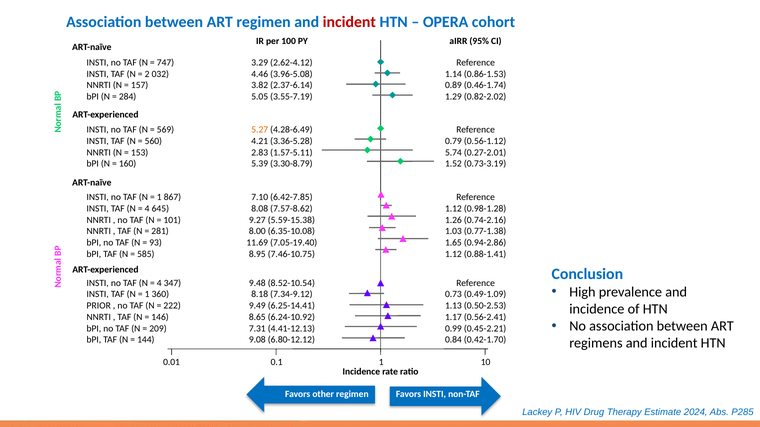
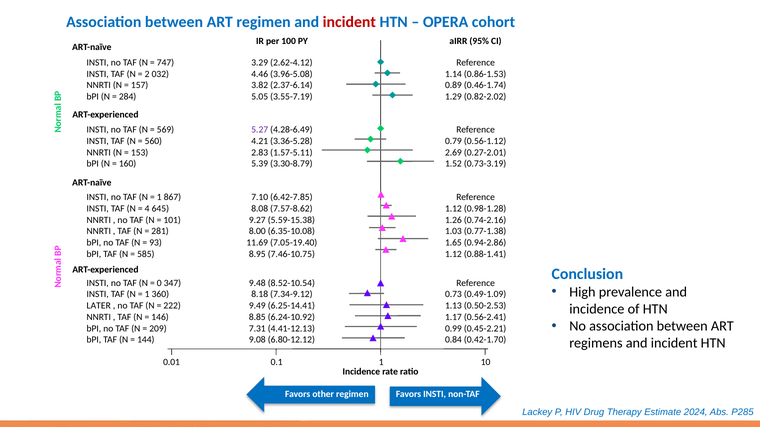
5.27 colour: orange -> purple
5.74: 5.74 -> 2.69
4 at (159, 283): 4 -> 0
PRIOR: PRIOR -> LATER
8.65: 8.65 -> 8.85
